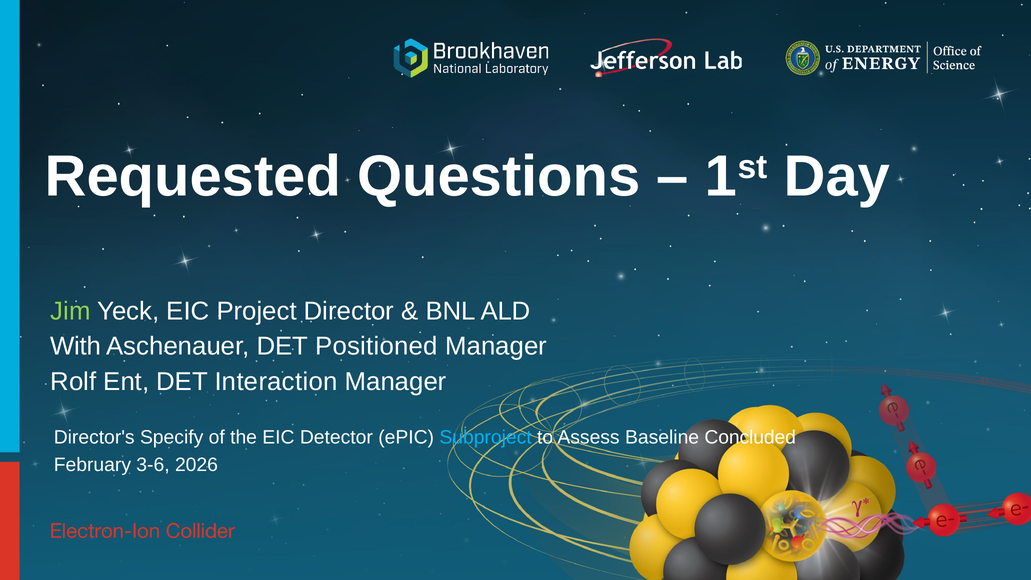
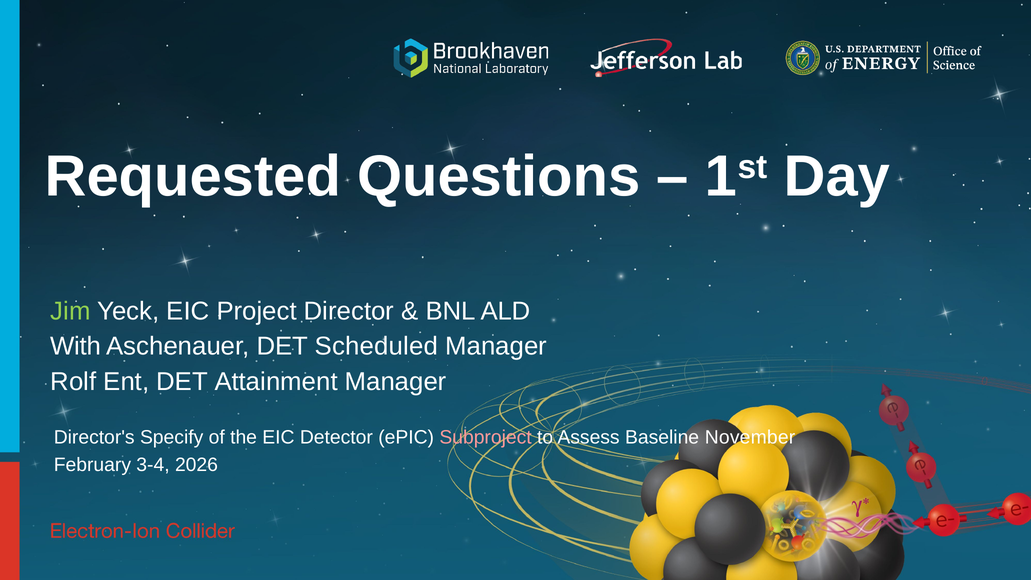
Positioned: Positioned -> Scheduled
Interaction: Interaction -> Attainment
Subproject colour: light blue -> pink
Concluded: Concluded -> November
3-6: 3-6 -> 3-4
